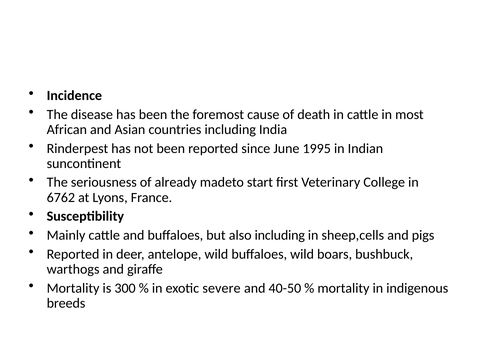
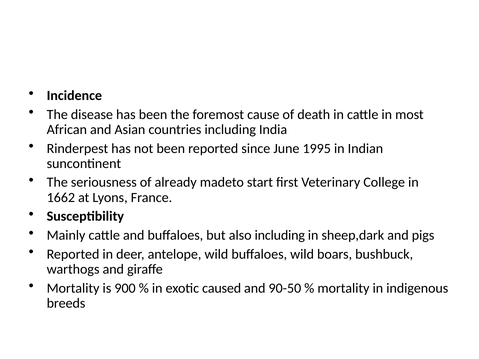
6762: 6762 -> 1662
sheep,cells: sheep,cells -> sheep,dark
300: 300 -> 900
severe: severe -> caused
40-50: 40-50 -> 90-50
